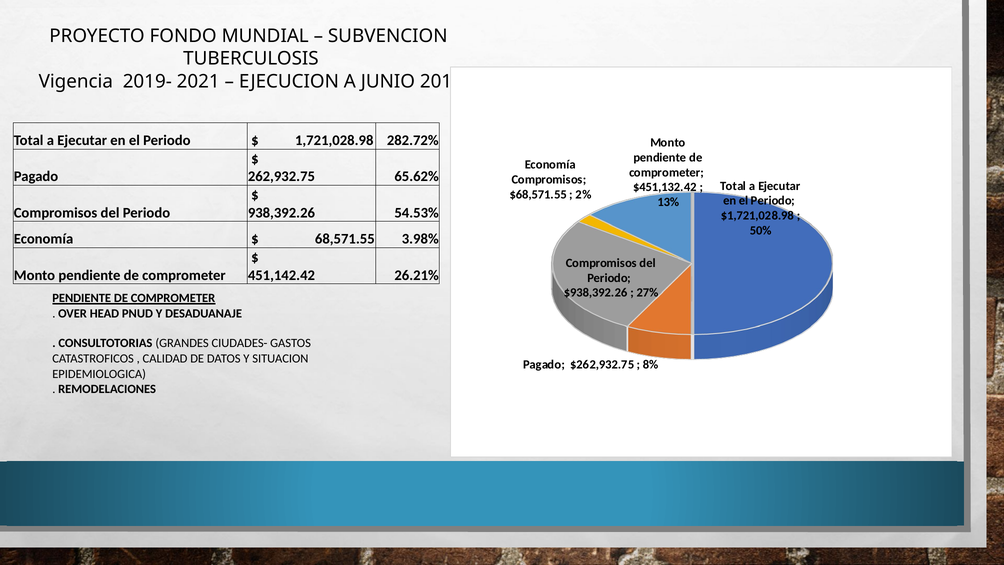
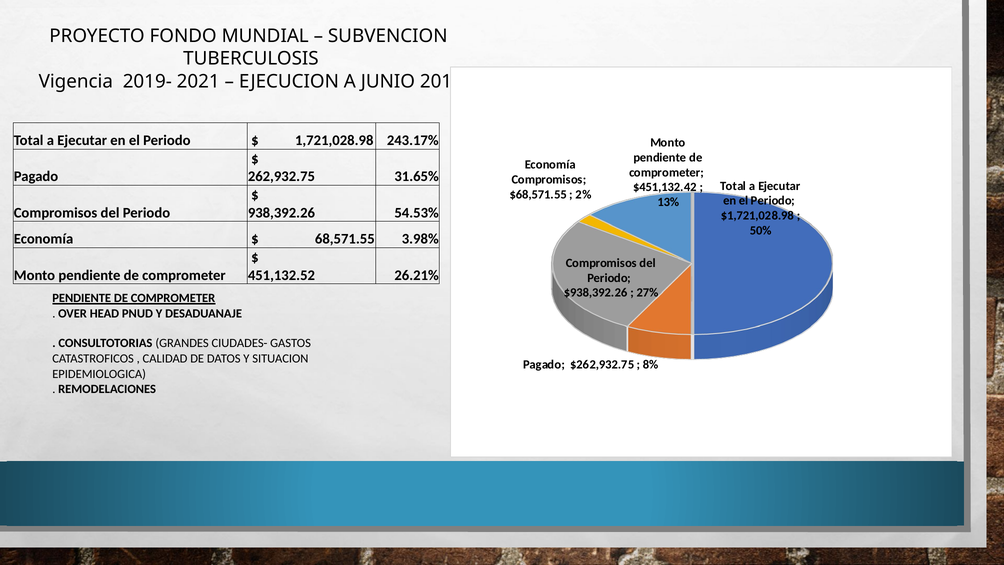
282.72%: 282.72% -> 243.17%
65.62%: 65.62% -> 31.65%
451,142.42: 451,142.42 -> 451,132.52
